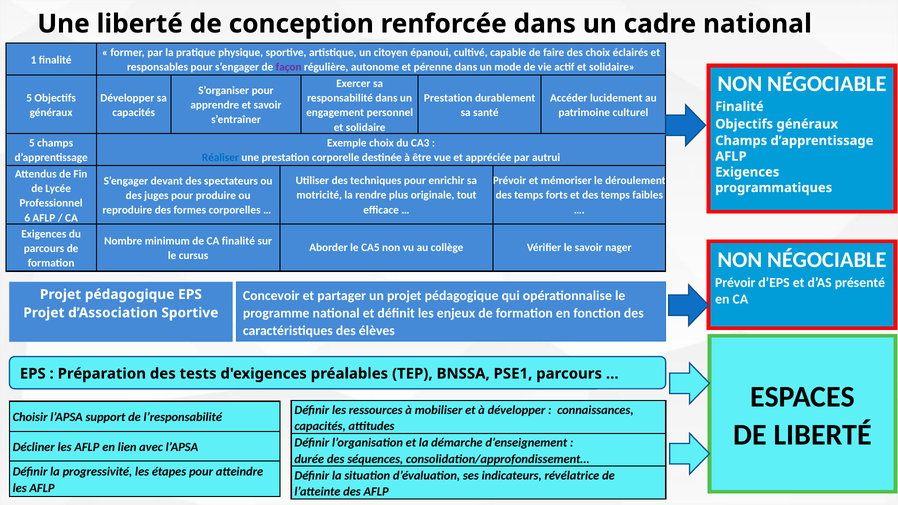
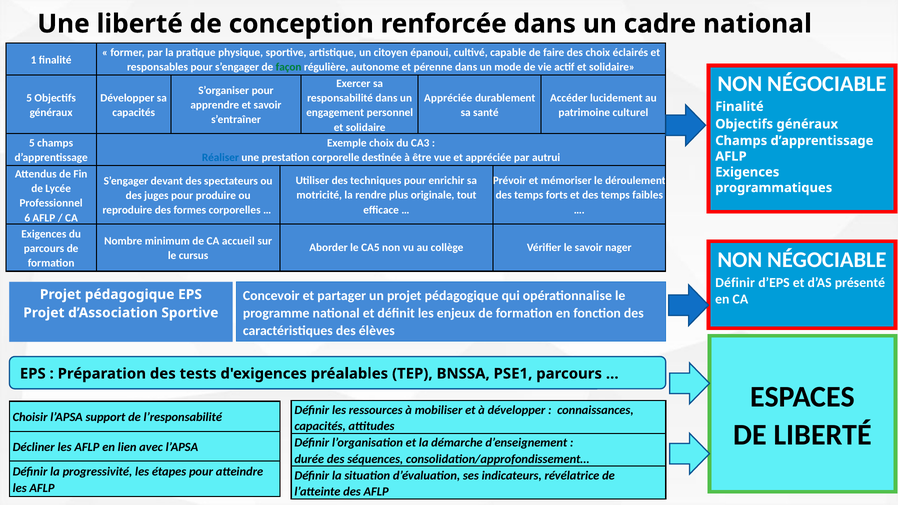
façon colour: purple -> green
Prestation at (448, 98): Prestation -> Appréciée
CA finalité: finalité -> accueil
Prévoir at (735, 283): Prévoir -> Définir
